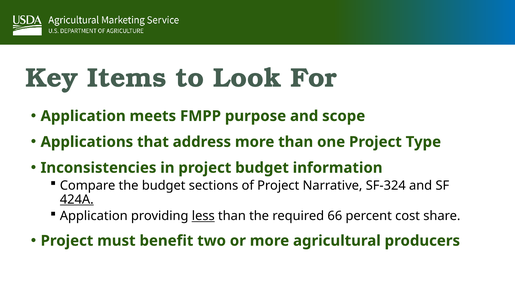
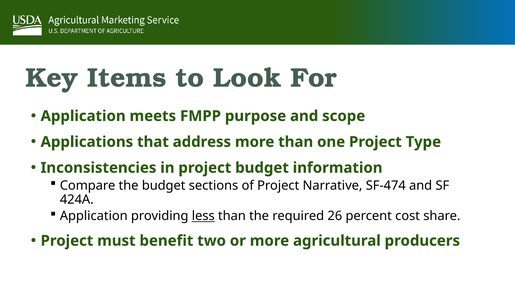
SF-324: SF-324 -> SF-474
424A underline: present -> none
66: 66 -> 26
